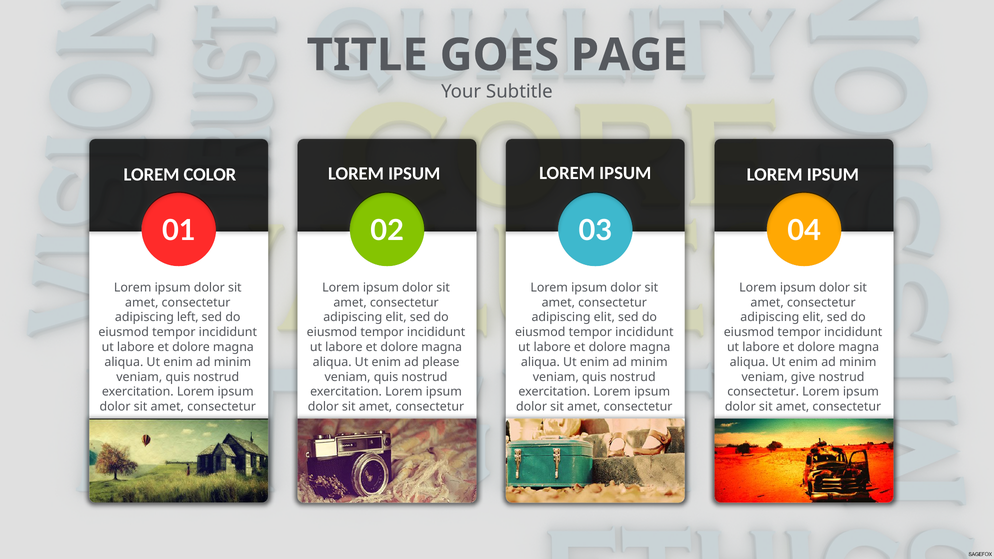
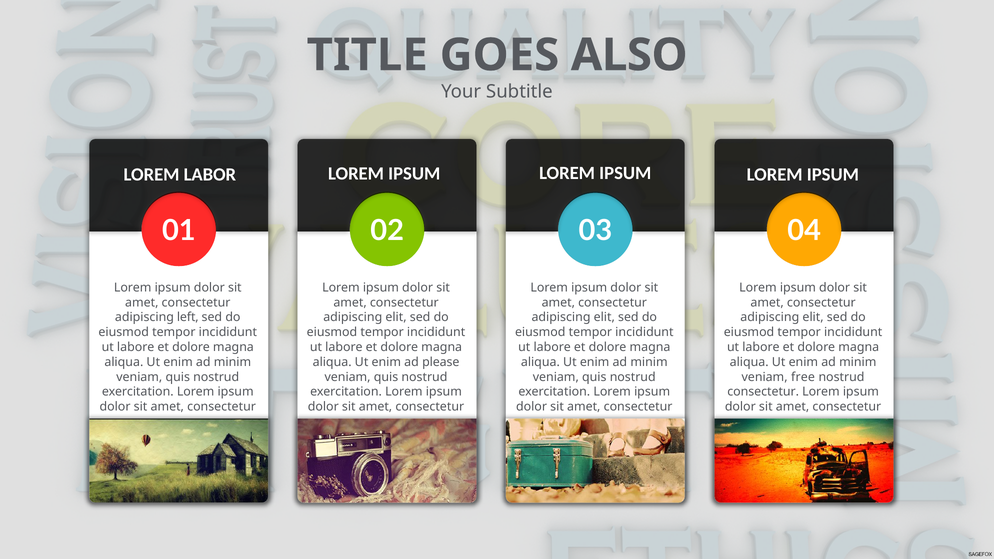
PAGE: PAGE -> ALSO
COLOR: COLOR -> LABOR
give: give -> free
